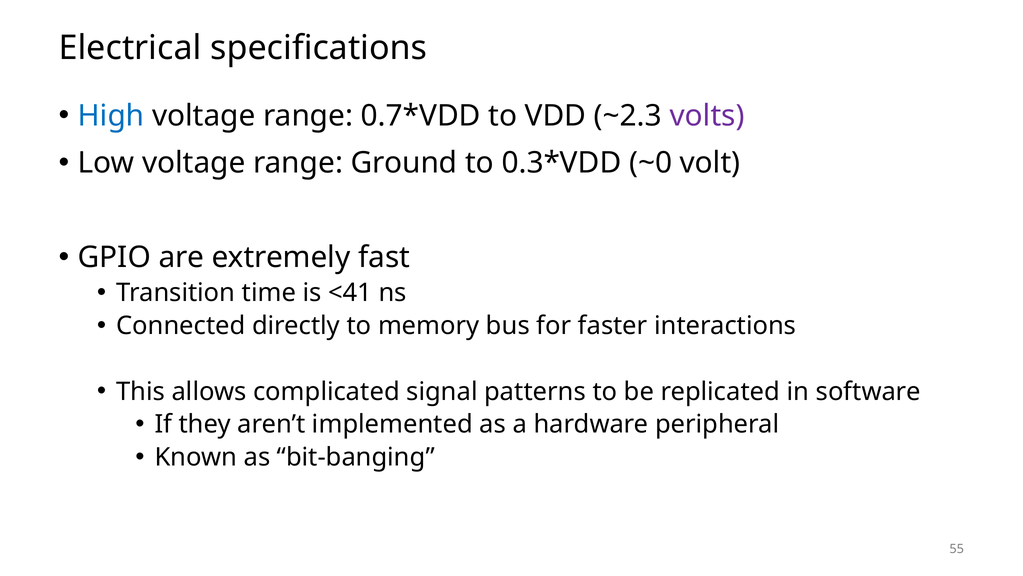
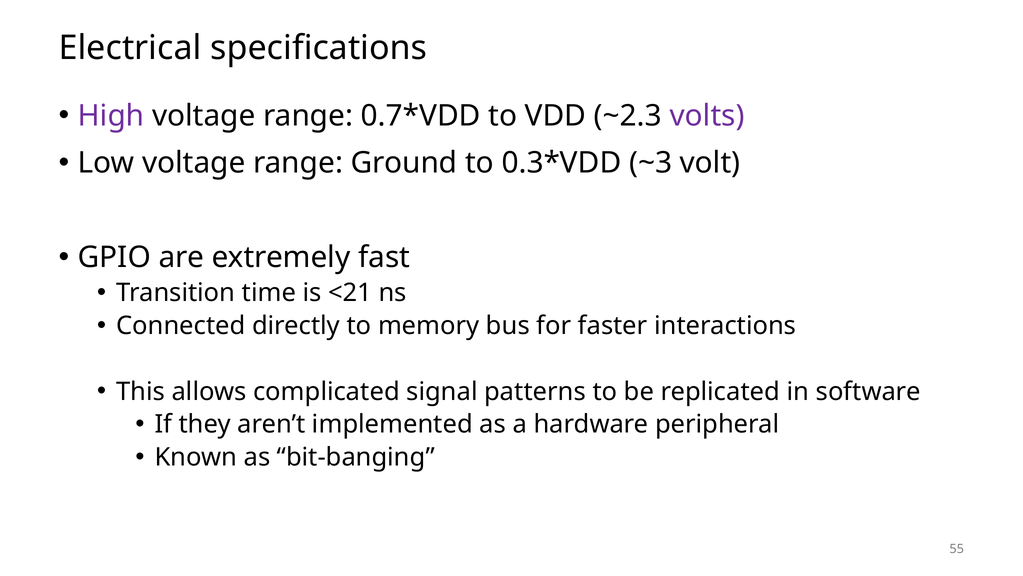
High colour: blue -> purple
~0: ~0 -> ~3
<41: <41 -> <21
